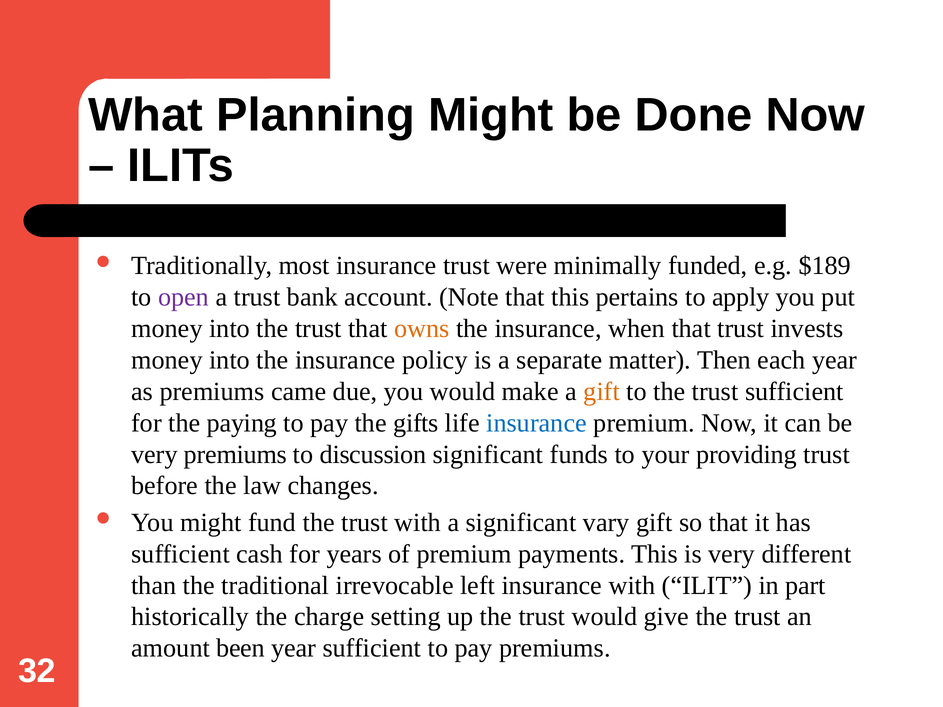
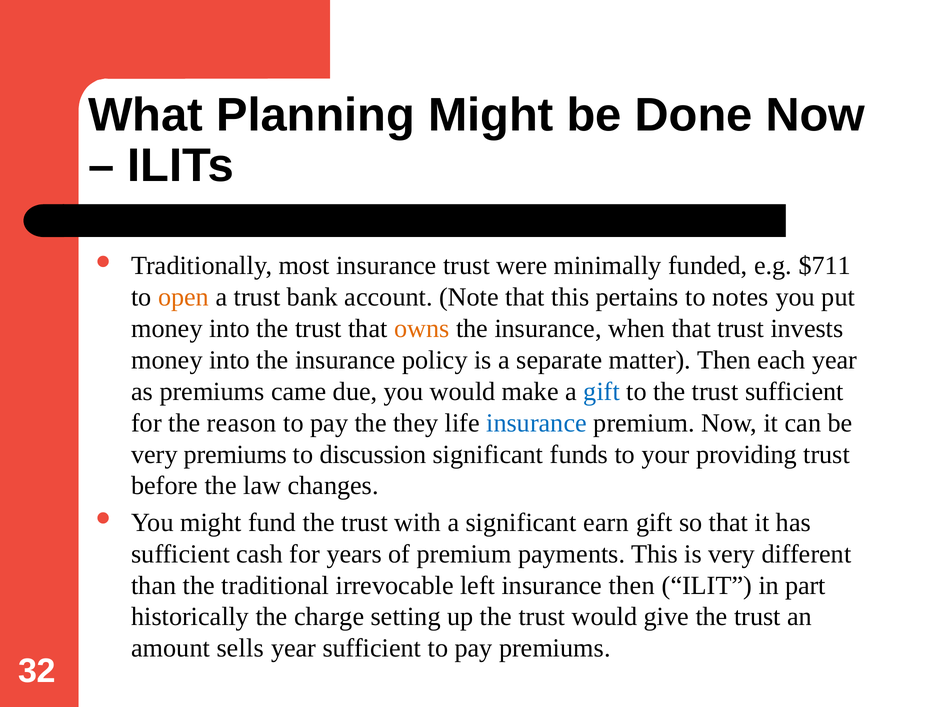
$189: $189 -> $711
open colour: purple -> orange
apply: apply -> notes
gift at (602, 392) colour: orange -> blue
paying: paying -> reason
gifts: gifts -> they
vary: vary -> earn
insurance with: with -> then
been: been -> sells
